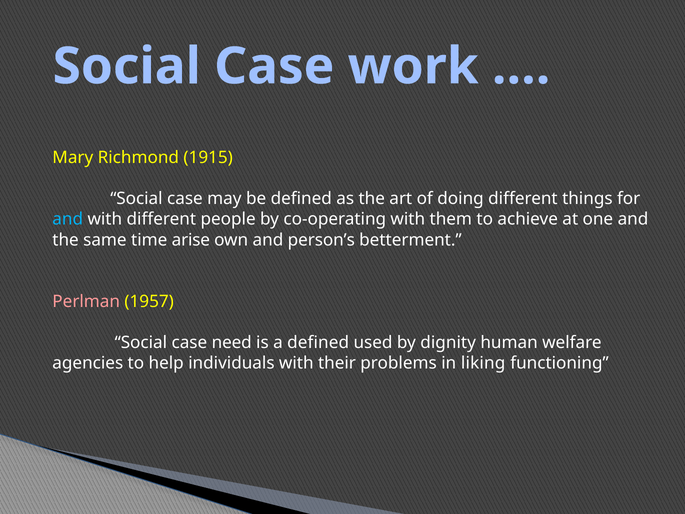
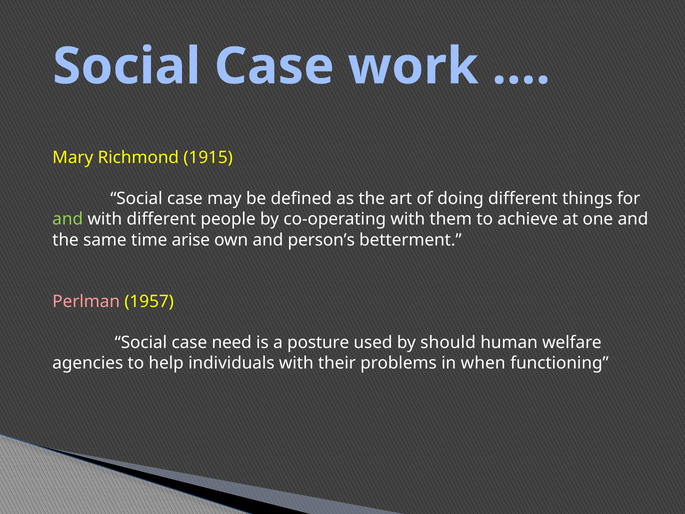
and at (68, 219) colour: light blue -> light green
a defined: defined -> posture
dignity: dignity -> should
liking: liking -> when
